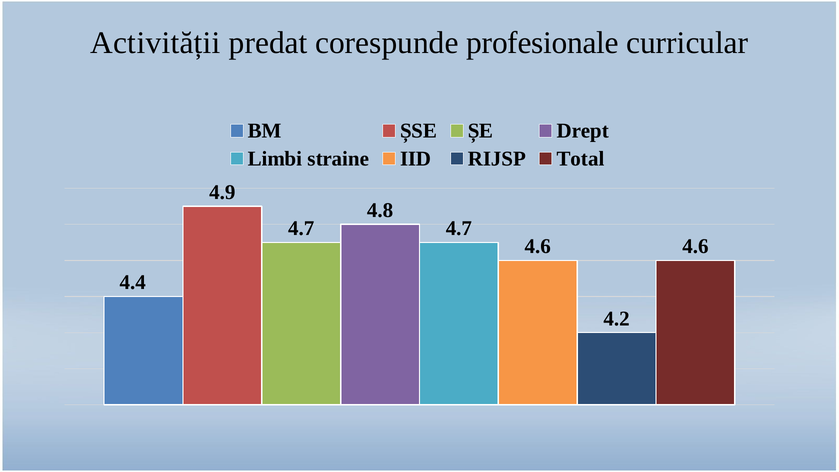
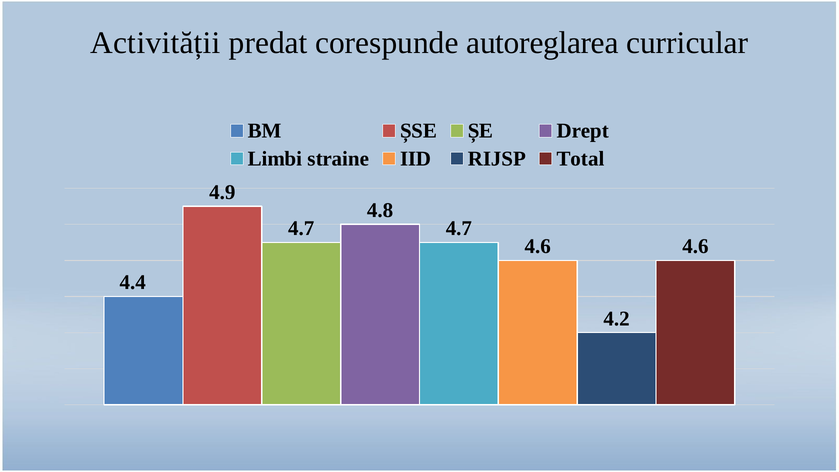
profesionale: profesionale -> autoreglarea
